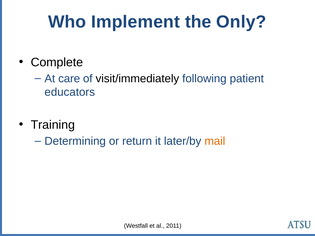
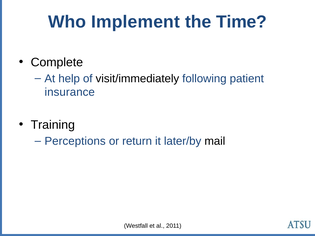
Only: Only -> Time
care: care -> help
educators: educators -> insurance
Determining: Determining -> Perceptions
mail colour: orange -> black
